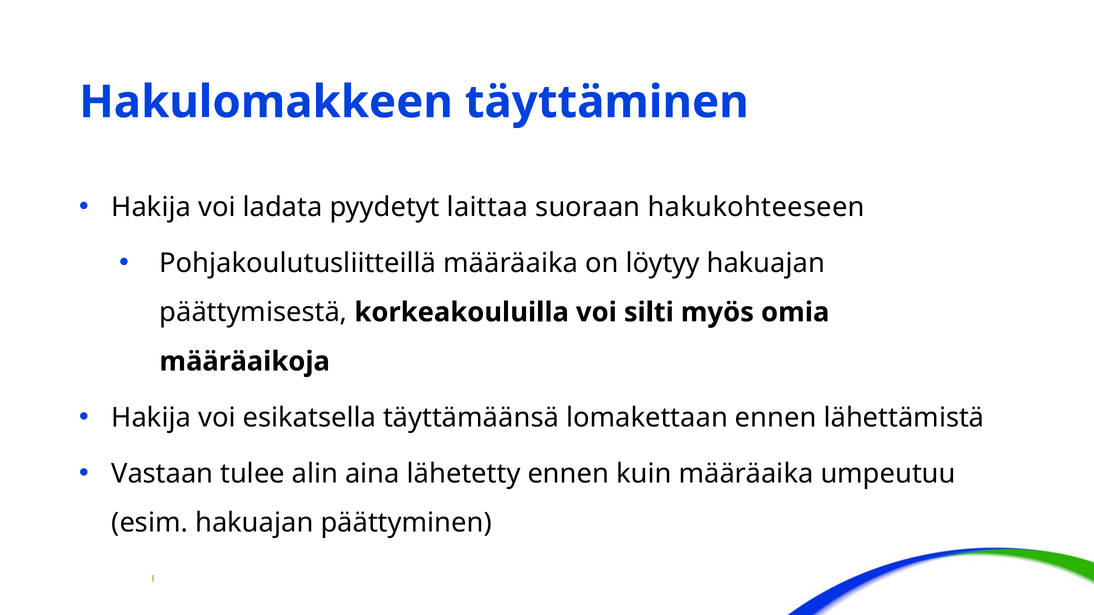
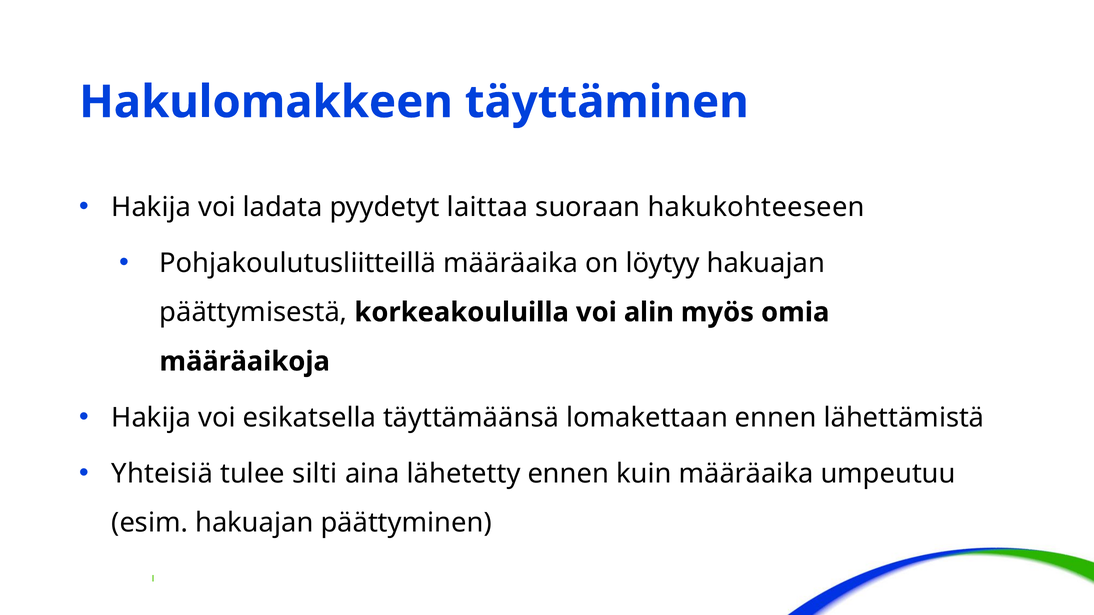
silti: silti -> alin
Vastaan: Vastaan -> Yhteisiä
alin: alin -> silti
